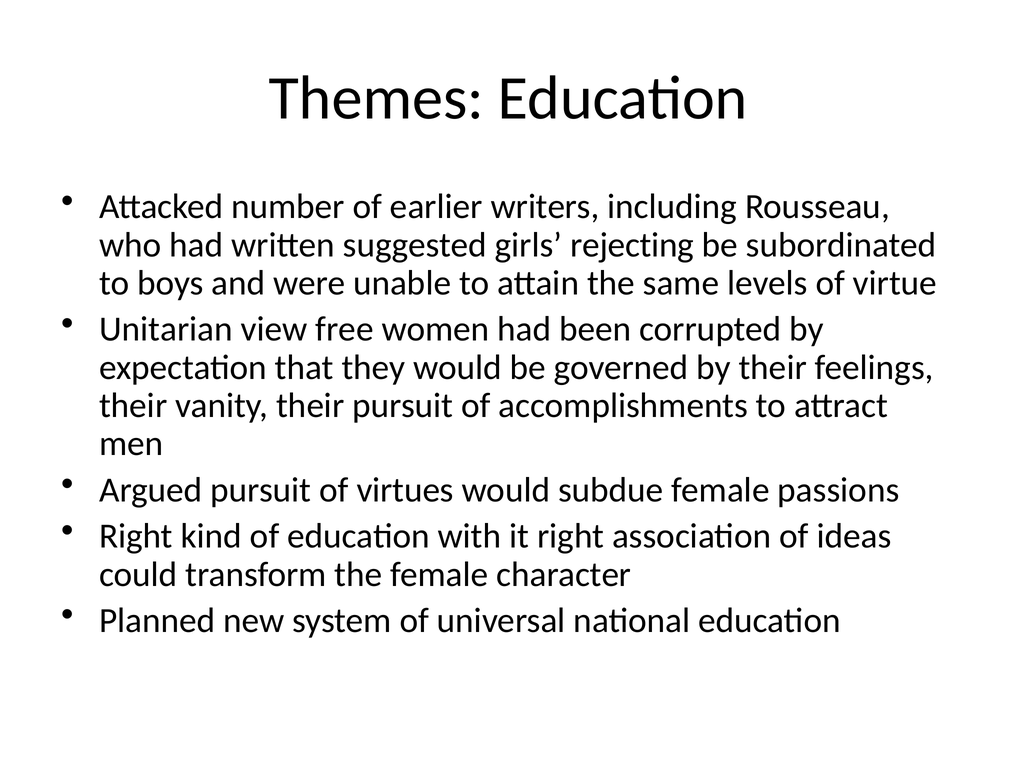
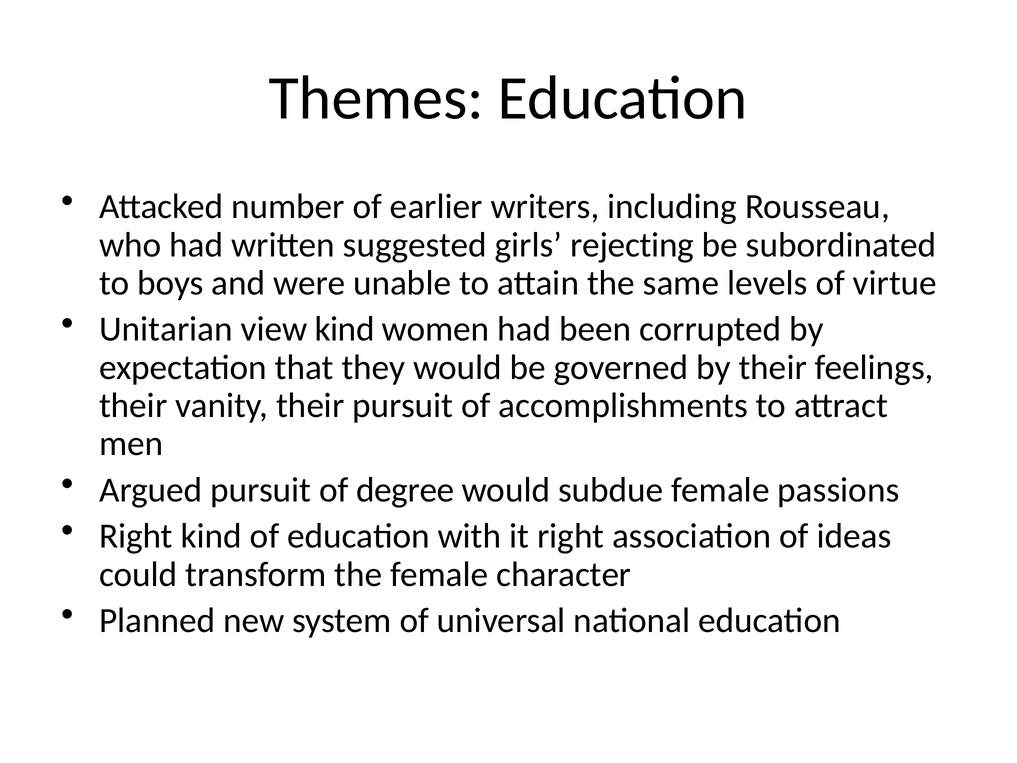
view free: free -> kind
virtues: virtues -> degree
